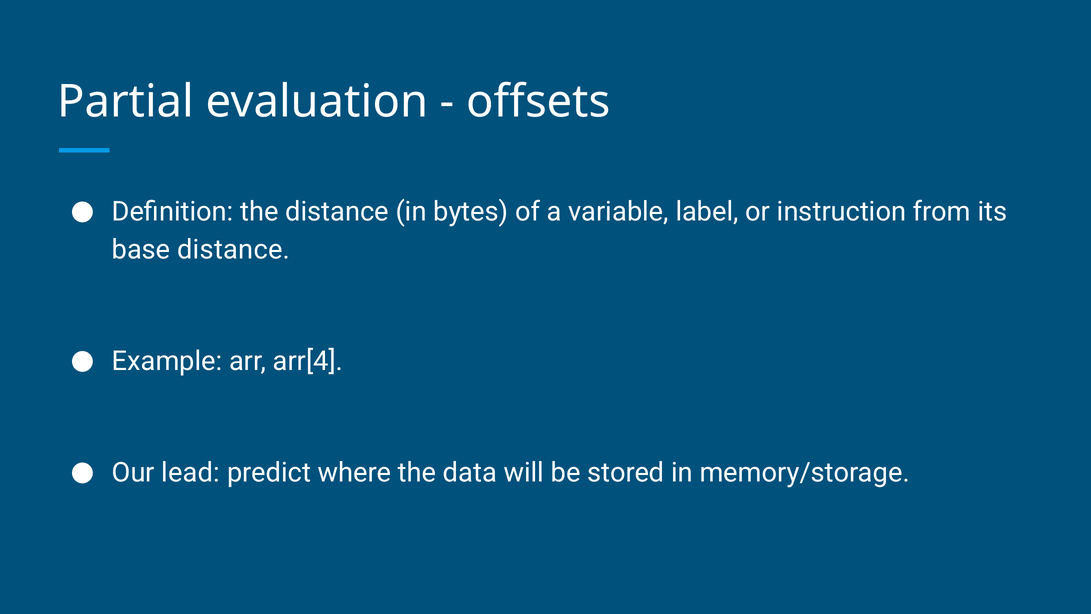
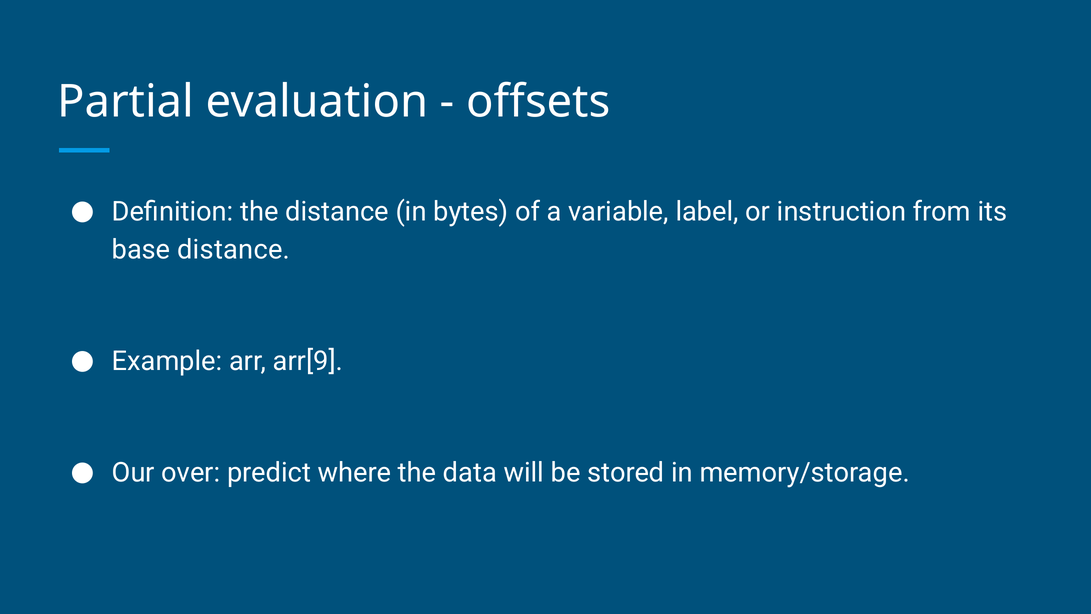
arr[4: arr[4 -> arr[9
lead: lead -> over
